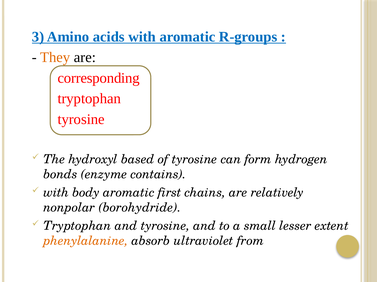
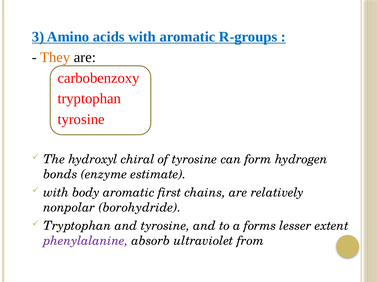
corresponding: corresponding -> carbobenzoxy
based: based -> chiral
contains: contains -> estimate
small: small -> forms
phenylalanine colour: orange -> purple
